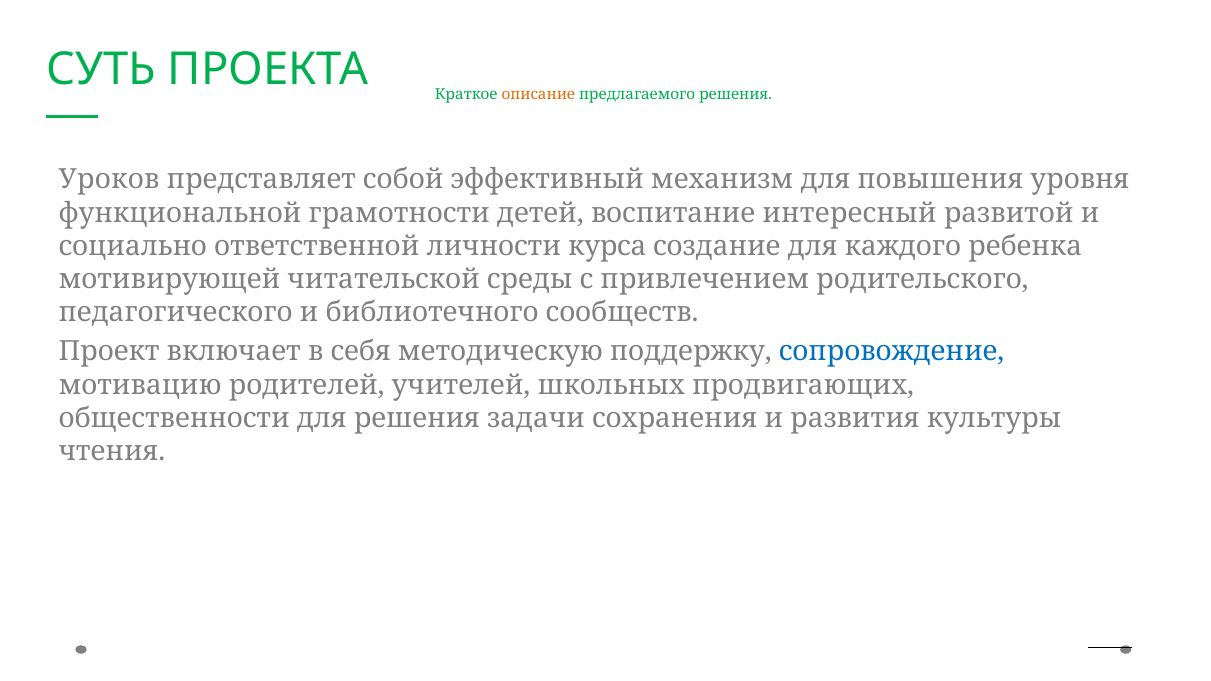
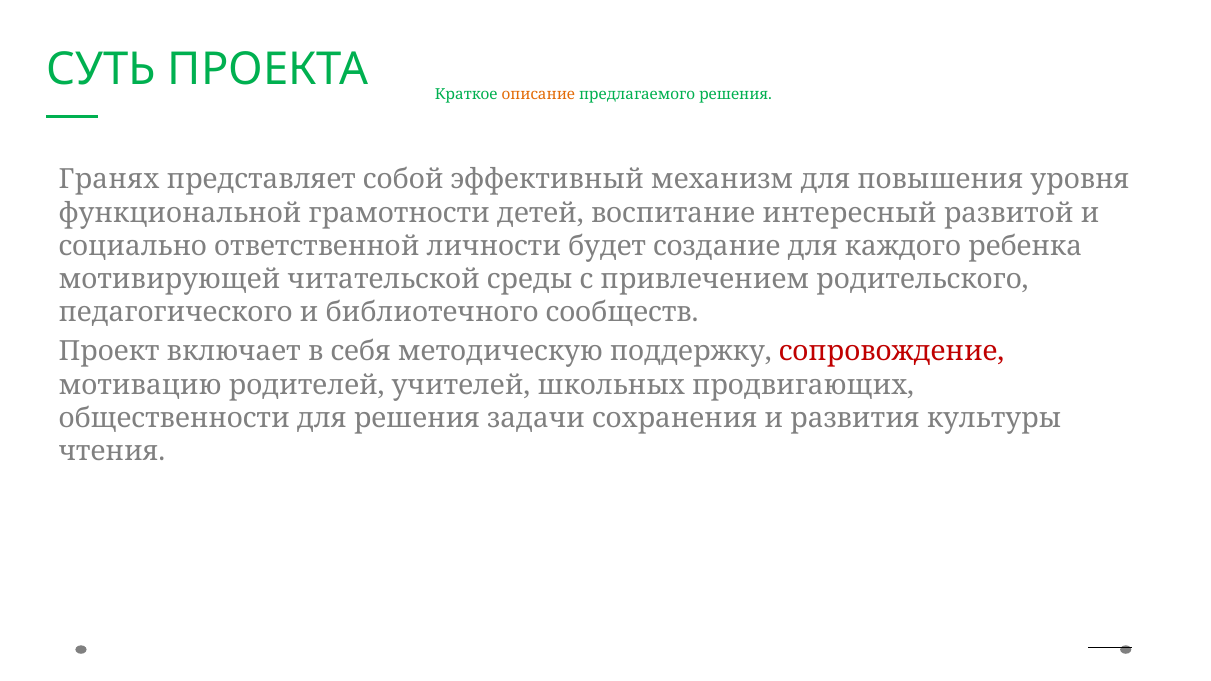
Уроков: Уроков -> Гранях
курса: курса -> будет
сопровождение colour: blue -> red
